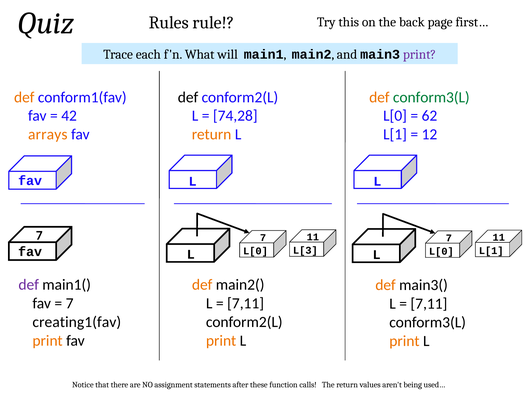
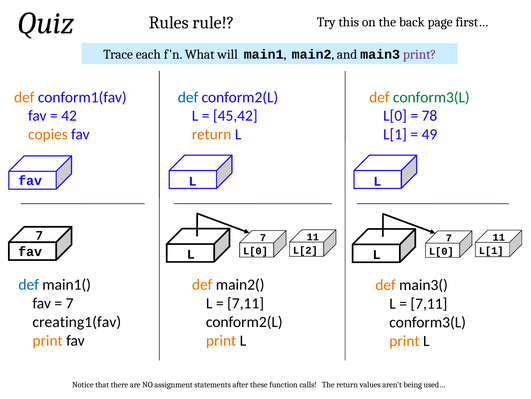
def at (188, 97) colour: black -> blue
74,28: 74,28 -> 45,42
62: 62 -> 78
arrays: arrays -> copies
12: 12 -> 49
L[3: L[3 -> L[2
def at (29, 284) colour: purple -> blue
